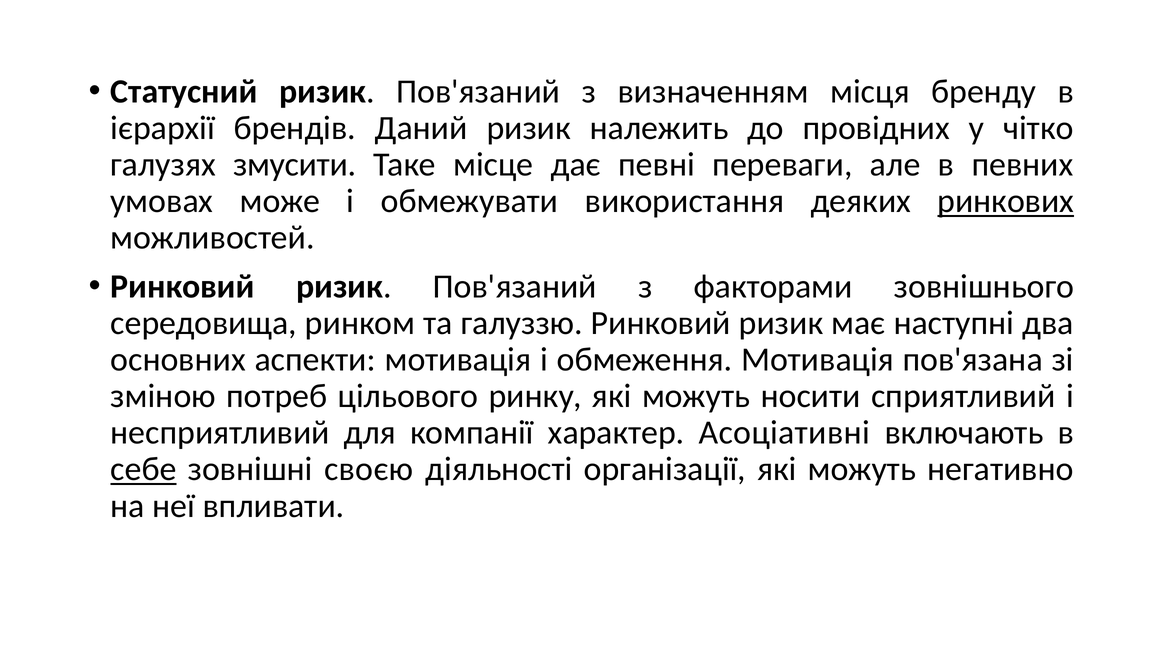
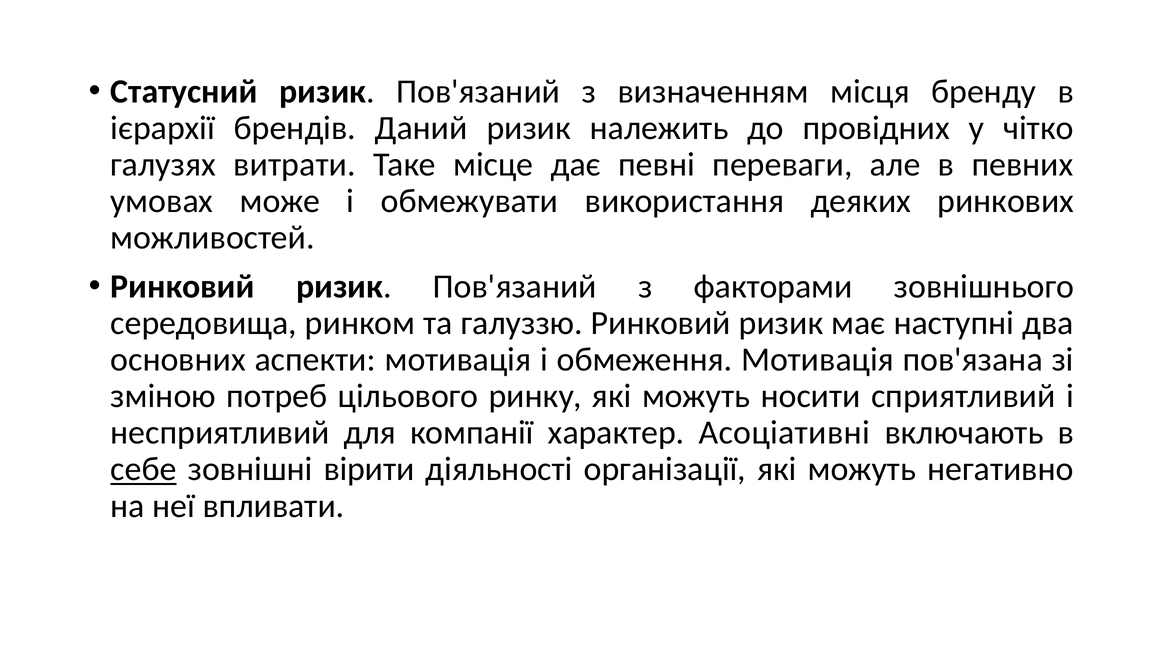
змусити: змусити -> витрати
ринкових underline: present -> none
своєю: своєю -> вірити
